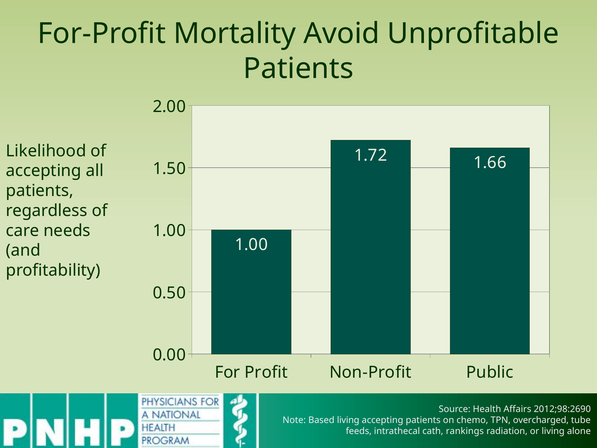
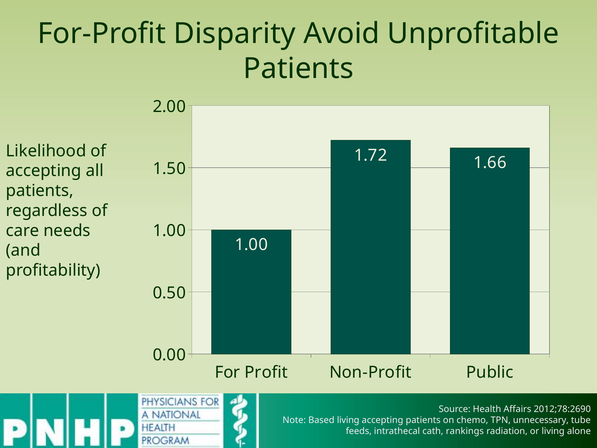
Mortality: Mortality -> Disparity
2012;98:2690: 2012;98:2690 -> 2012;78:2690
overcharged: overcharged -> unnecessary
